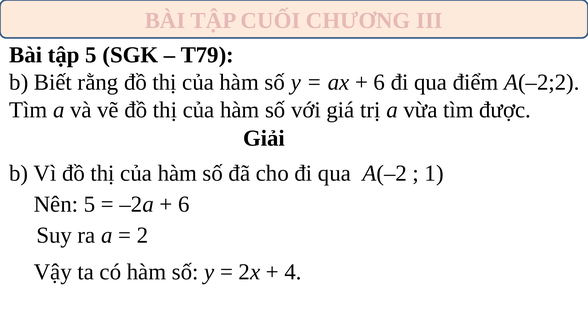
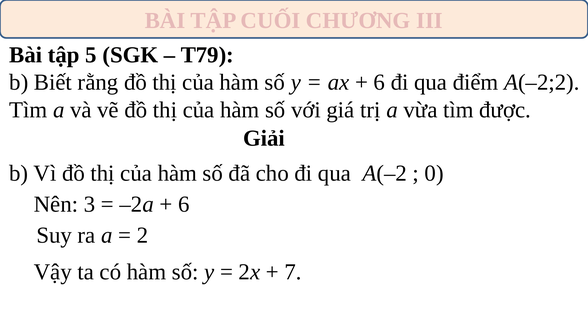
1: 1 -> 0
Nên 5: 5 -> 3
4: 4 -> 7
